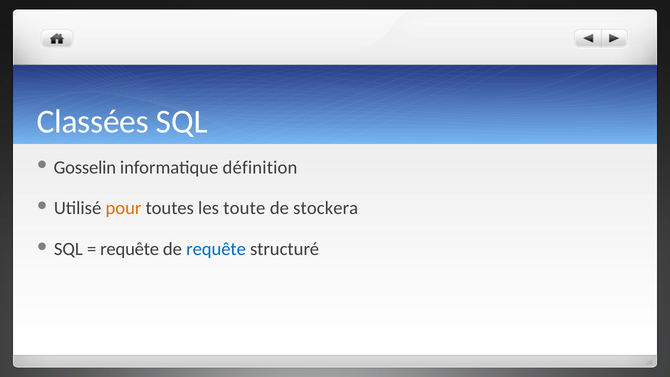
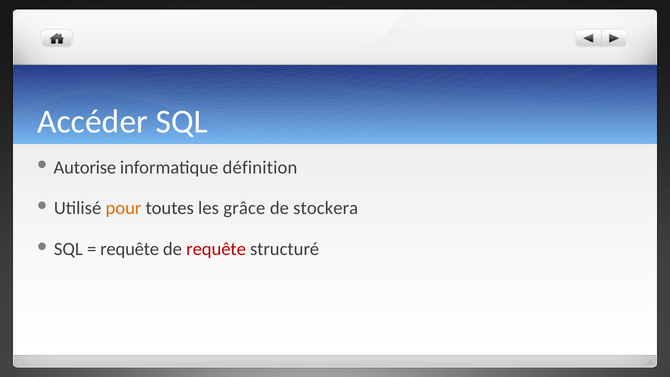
Classées: Classées -> Accéder
Gosselin: Gosselin -> Autorise
toute: toute -> grâce
requête at (216, 249) colour: blue -> red
